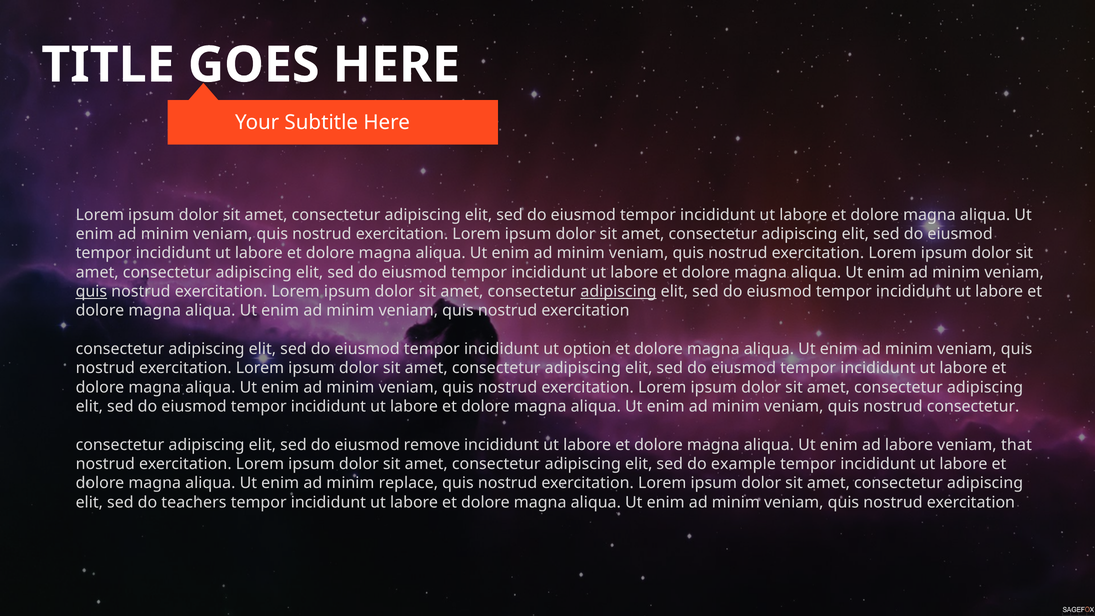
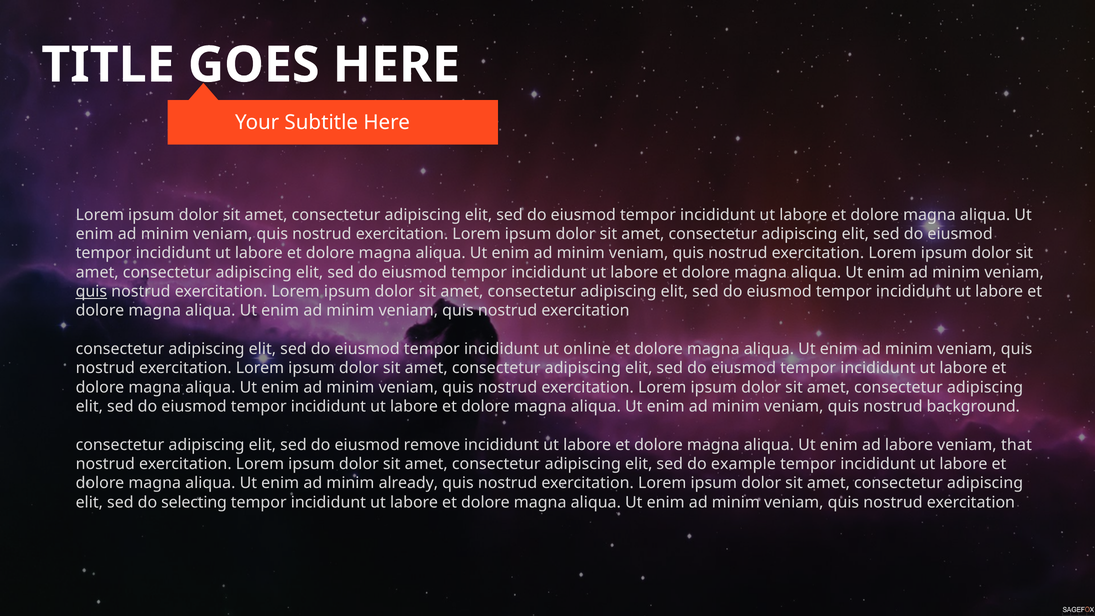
adipiscing at (618, 291) underline: present -> none
option: option -> online
nostrud consectetur: consectetur -> background
replace: replace -> already
teachers: teachers -> selecting
